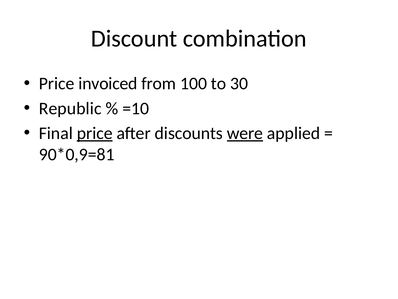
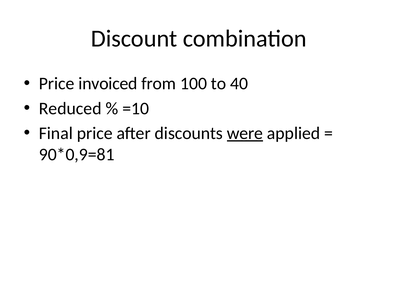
30: 30 -> 40
Republic: Republic -> Reduced
price at (95, 133) underline: present -> none
